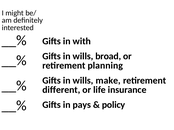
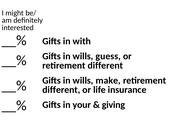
broad: broad -> guess
planning at (105, 66): planning -> different
pays: pays -> your
policy: policy -> giving
